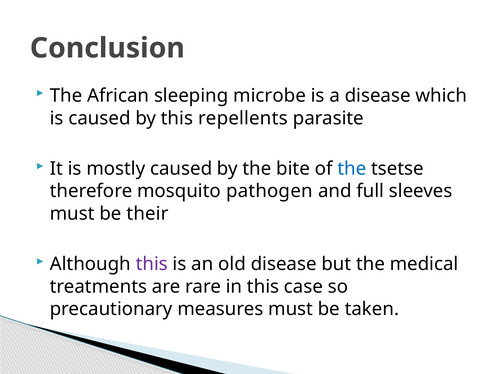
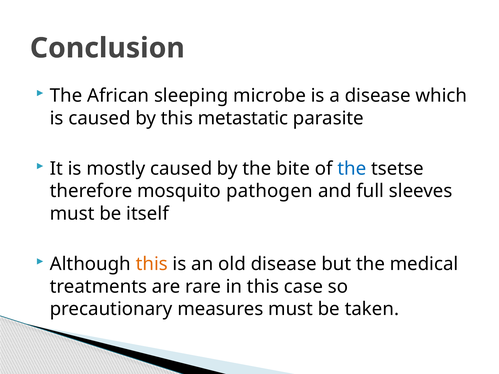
repellents: repellents -> metastatic
their: their -> itself
this at (152, 264) colour: purple -> orange
